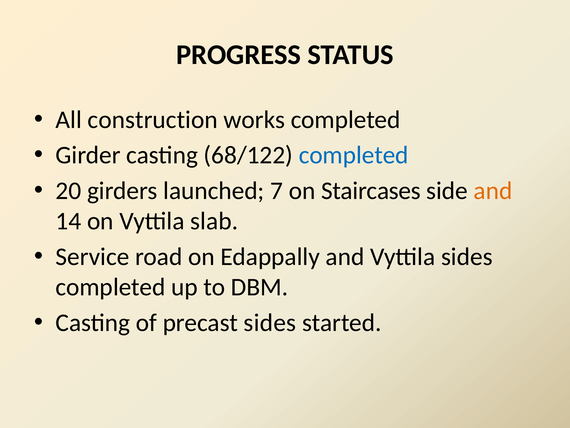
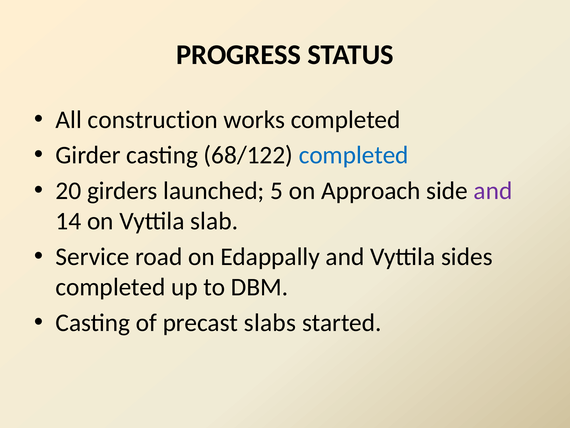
7: 7 -> 5
Staircases: Staircases -> Approach
and at (493, 191) colour: orange -> purple
precast sides: sides -> slabs
